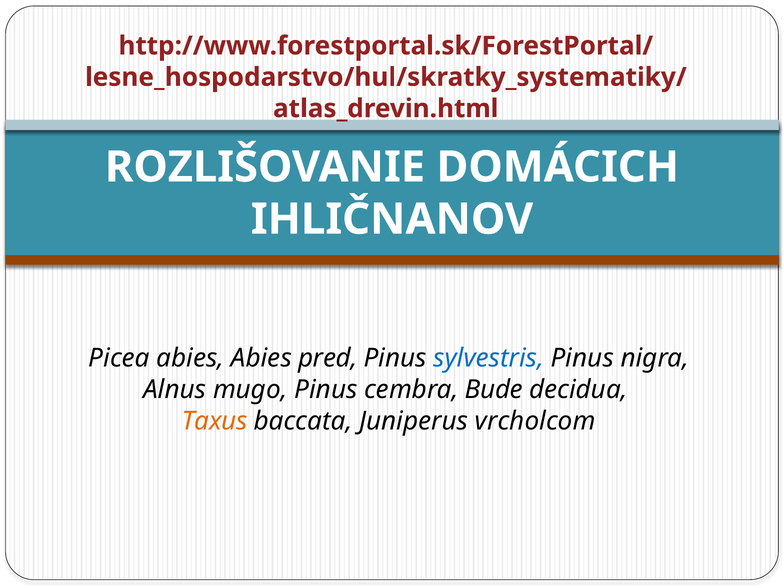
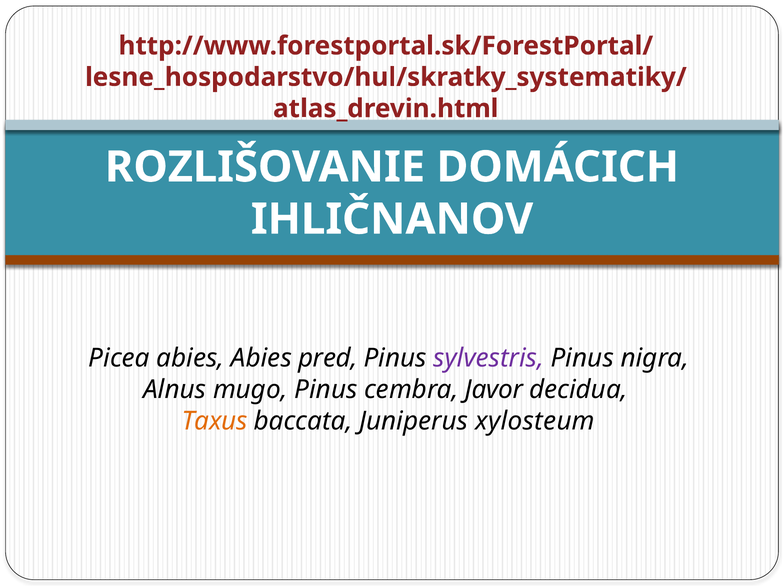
sylvestris colour: blue -> purple
Bude: Bude -> Javor
vrcholcom: vrcholcom -> xylosteum
